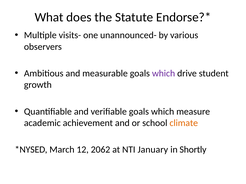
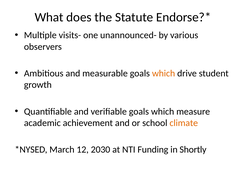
which at (164, 74) colour: purple -> orange
2062: 2062 -> 2030
January: January -> Funding
